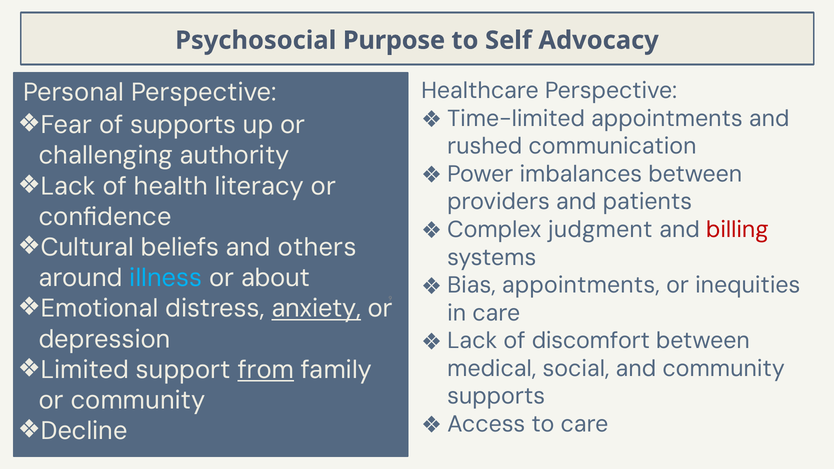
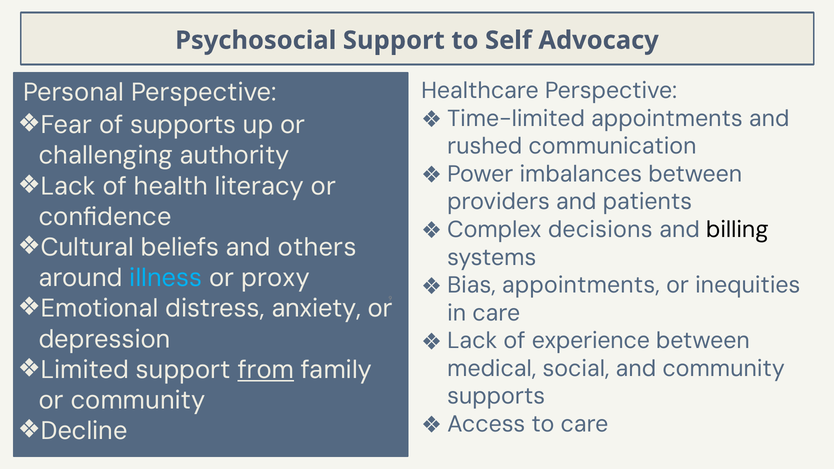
Psychosocial Purpose: Purpose -> Support
judgment: judgment -> decisions
billing colour: red -> black
about: about -> proxy
anxiety underline: present -> none
discomfort: discomfort -> experience
